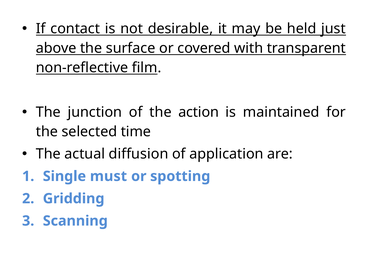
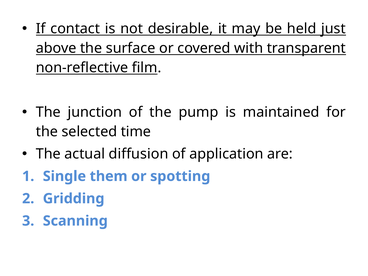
action: action -> pump
must: must -> them
